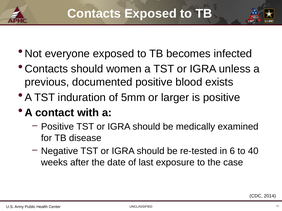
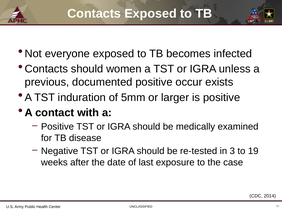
blood: blood -> occur
6: 6 -> 3
40: 40 -> 19
